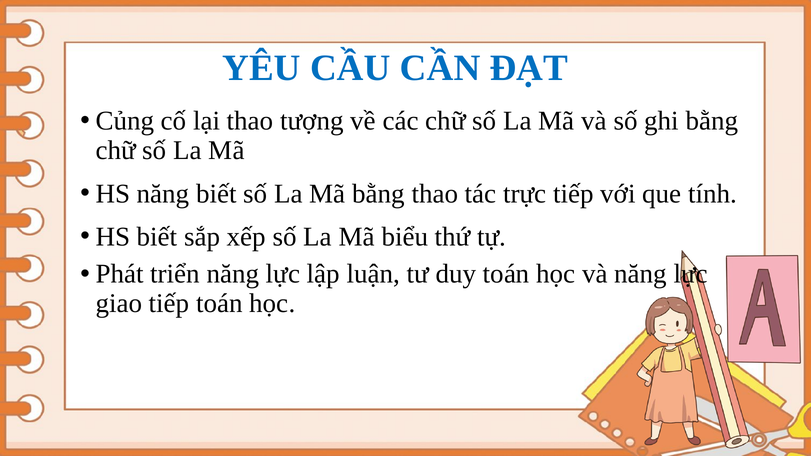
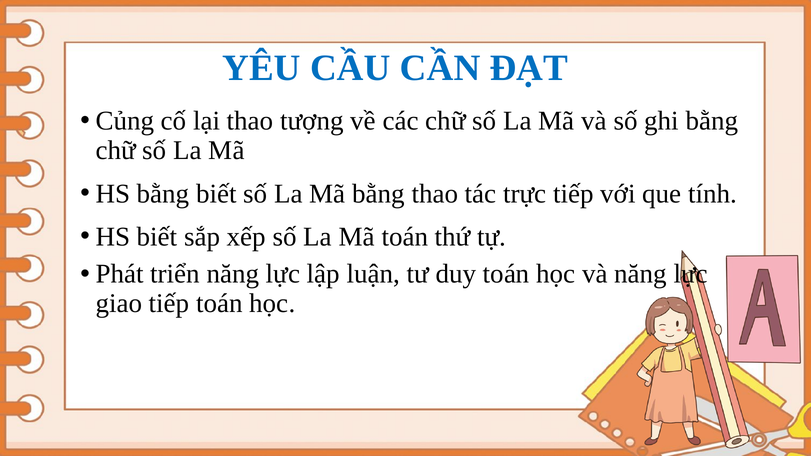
HS năng: năng -> bằng
Mã biểu: biểu -> toán
